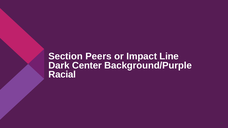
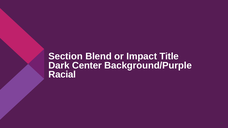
Peers: Peers -> Blend
Line: Line -> Title
